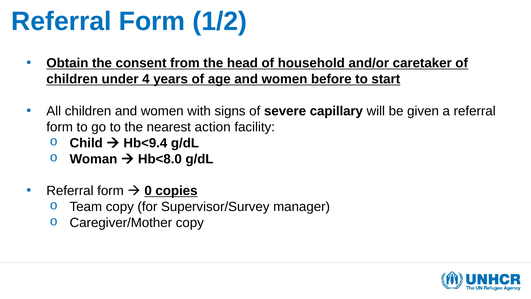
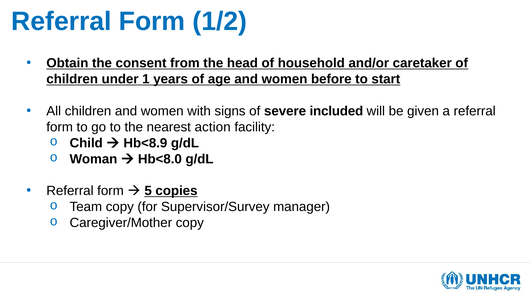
4: 4 -> 1
capillary: capillary -> included
Hb<9.4: Hb<9.4 -> Hb<8.9
0: 0 -> 5
